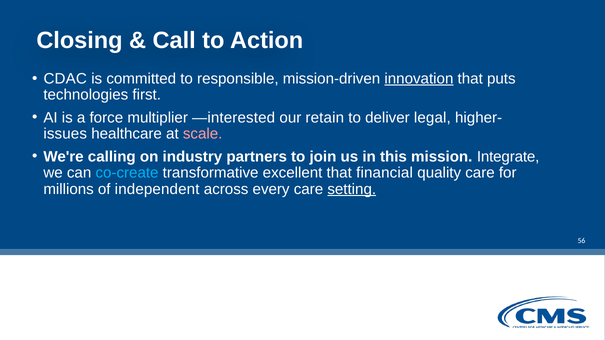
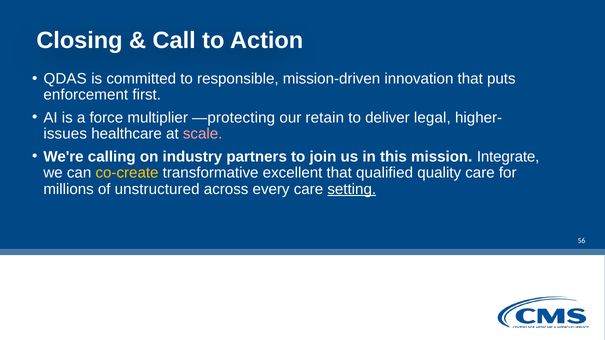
CDAC: CDAC -> QDAS
innovation underline: present -> none
technologies: technologies -> enforcement
—interested: —interested -> —protecting
co-create colour: light blue -> yellow
financial: financial -> qualified
independent: independent -> unstructured
